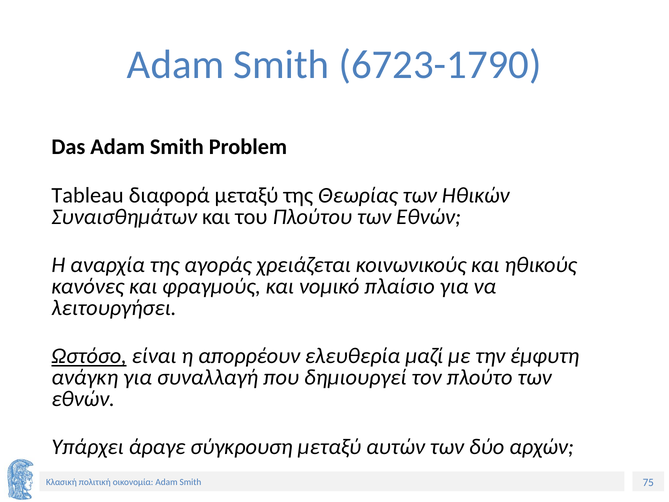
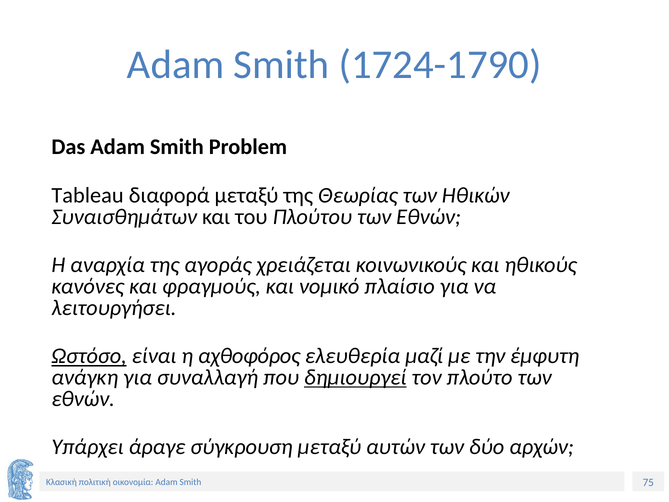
6723-1790: 6723-1790 -> 1724-1790
απορρέουν: απορρέουν -> αχθοφόρος
δημιουργεί underline: none -> present
